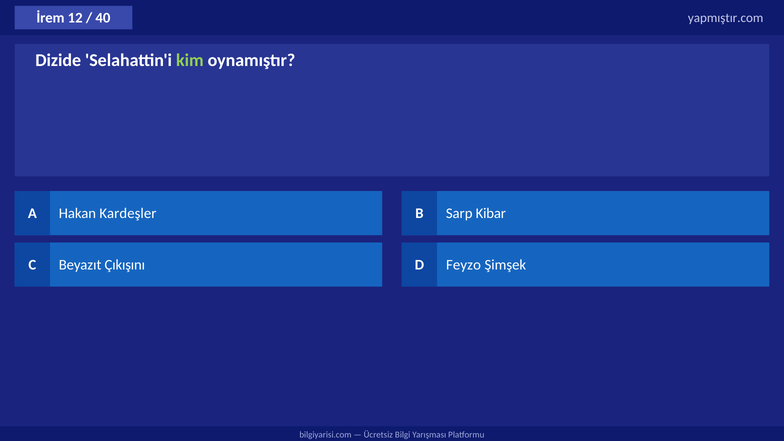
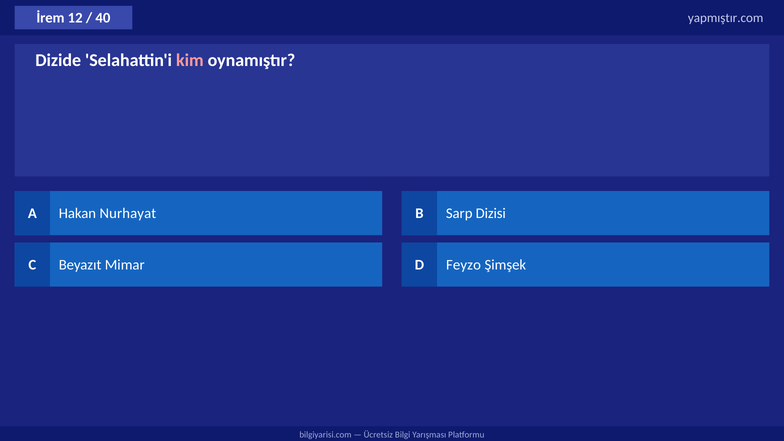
kim colour: light green -> pink
Kardeşler: Kardeşler -> Nurhayat
Kibar: Kibar -> Dizisi
Çıkışını: Çıkışını -> Mimar
